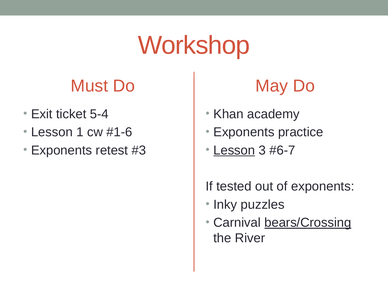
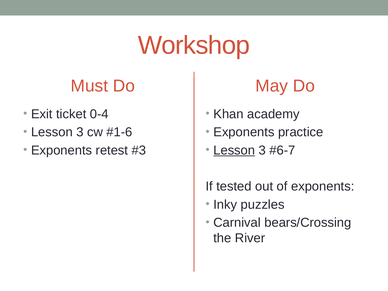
5-4: 5-4 -> 0-4
1 at (80, 132): 1 -> 3
bears/Crossing underline: present -> none
